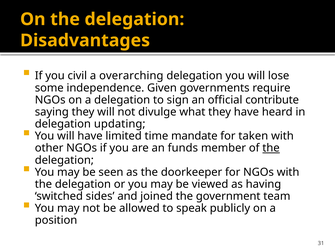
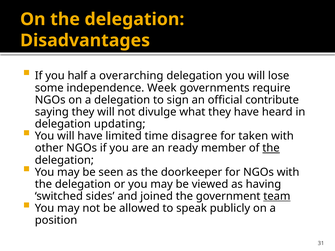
civil: civil -> half
Given: Given -> Week
mandate: mandate -> disagree
funds: funds -> ready
team underline: none -> present
